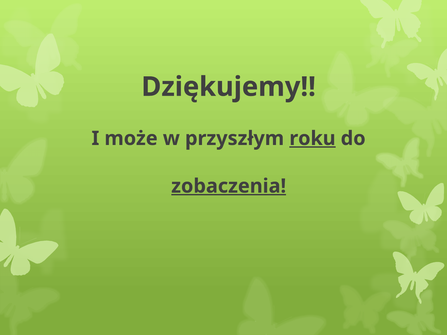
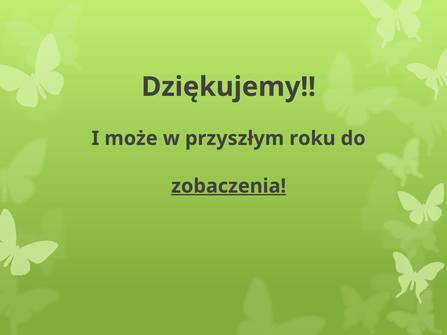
roku underline: present -> none
